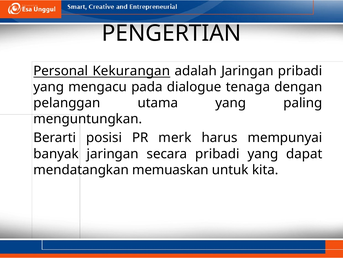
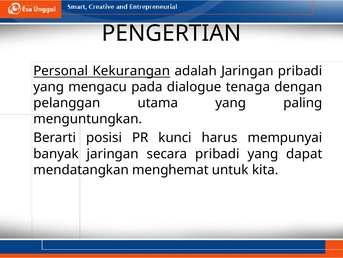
merk: merk -> kunci
memuaskan: memuaskan -> menghemat
